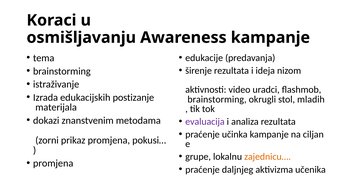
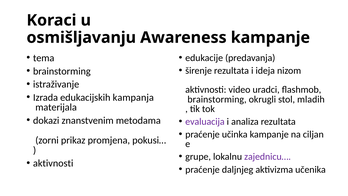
postizanje: postizanje -> kampanja
zajednicu… colour: orange -> purple
promjena at (53, 163): promjena -> aktivnosti
